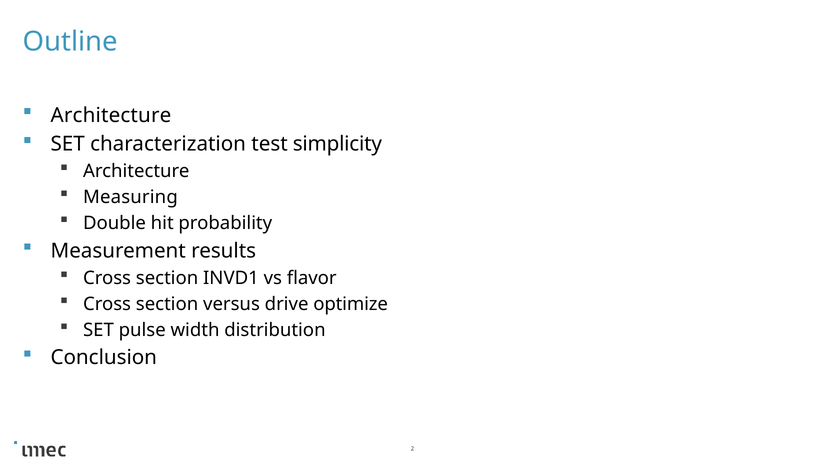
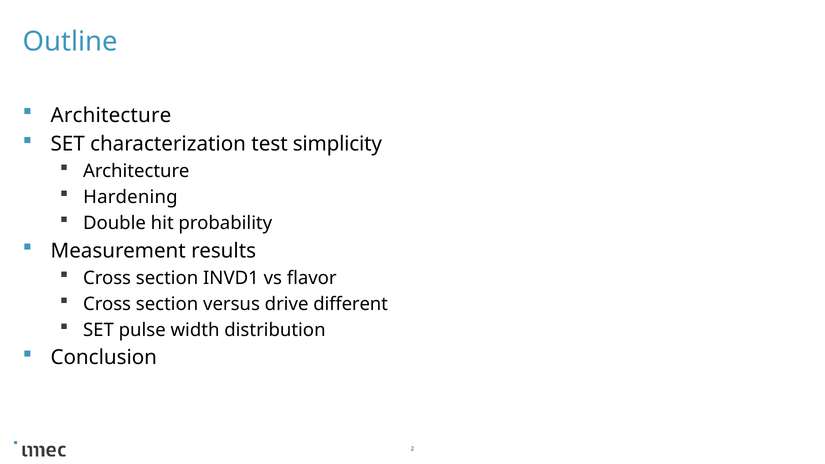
Measuring: Measuring -> Hardening
optimize: optimize -> different
